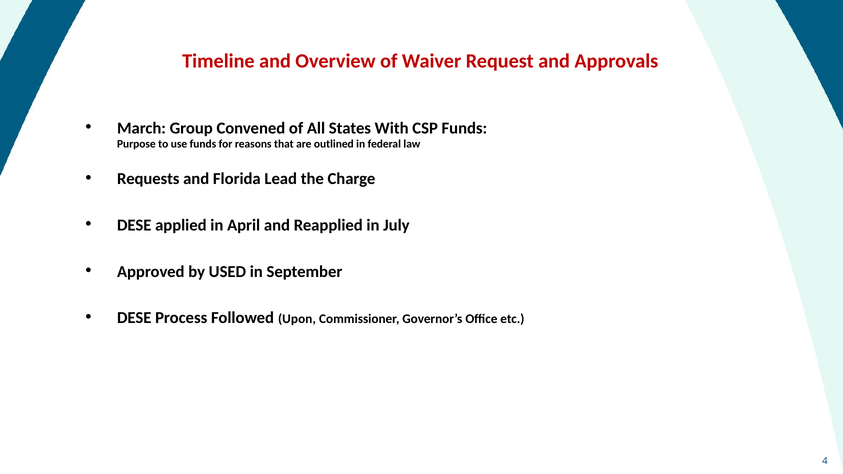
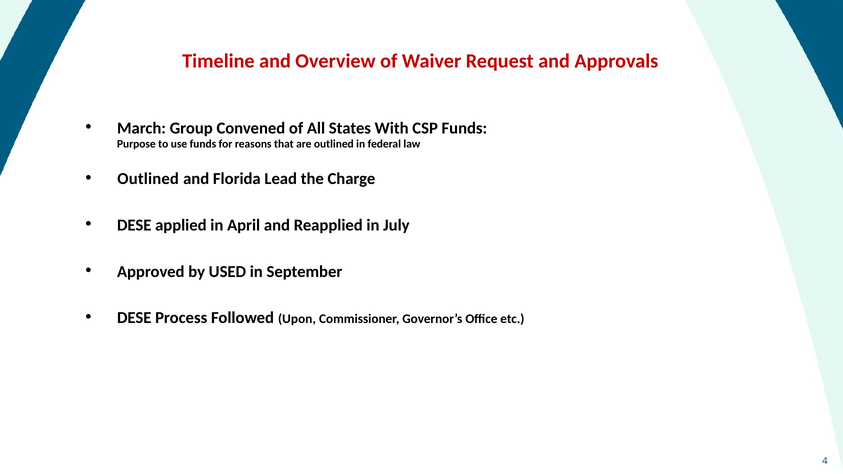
Requests at (148, 179): Requests -> Outlined
